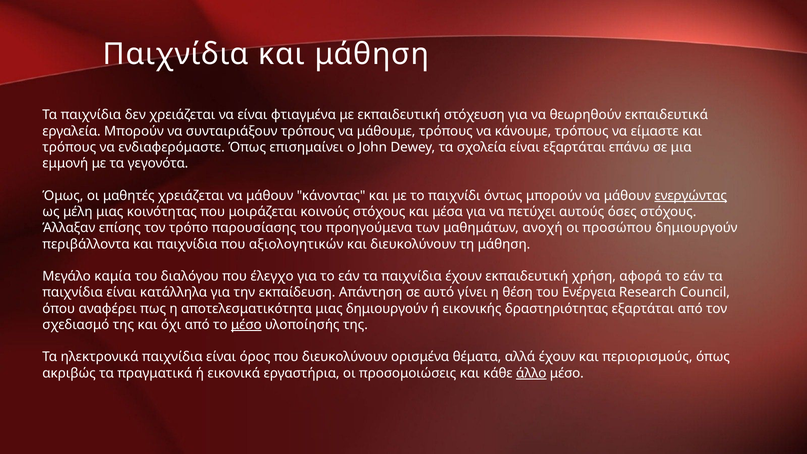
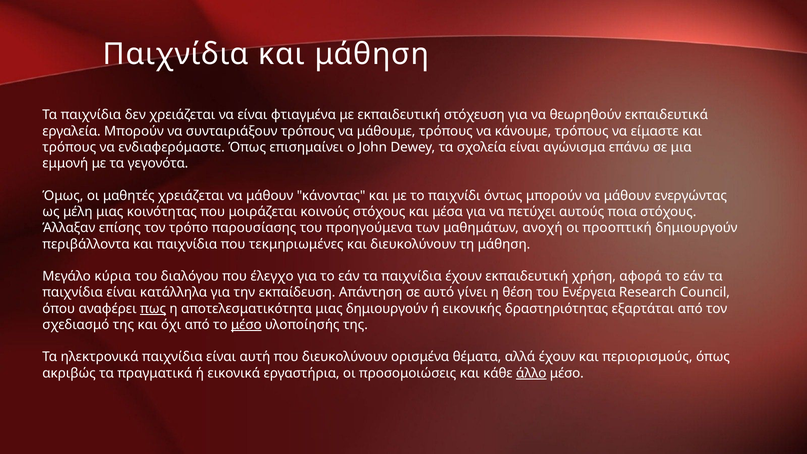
είναι εξαρτάται: εξαρτάται -> αγώνισμα
ενεργώντας underline: present -> none
όσες: όσες -> ποια
προσώπου: προσώπου -> προοπτική
αξιολογητικών: αξιολογητικών -> τεκμηριωμένες
καμία: καμία -> κύρια
πως underline: none -> present
όρος: όρος -> αυτή
